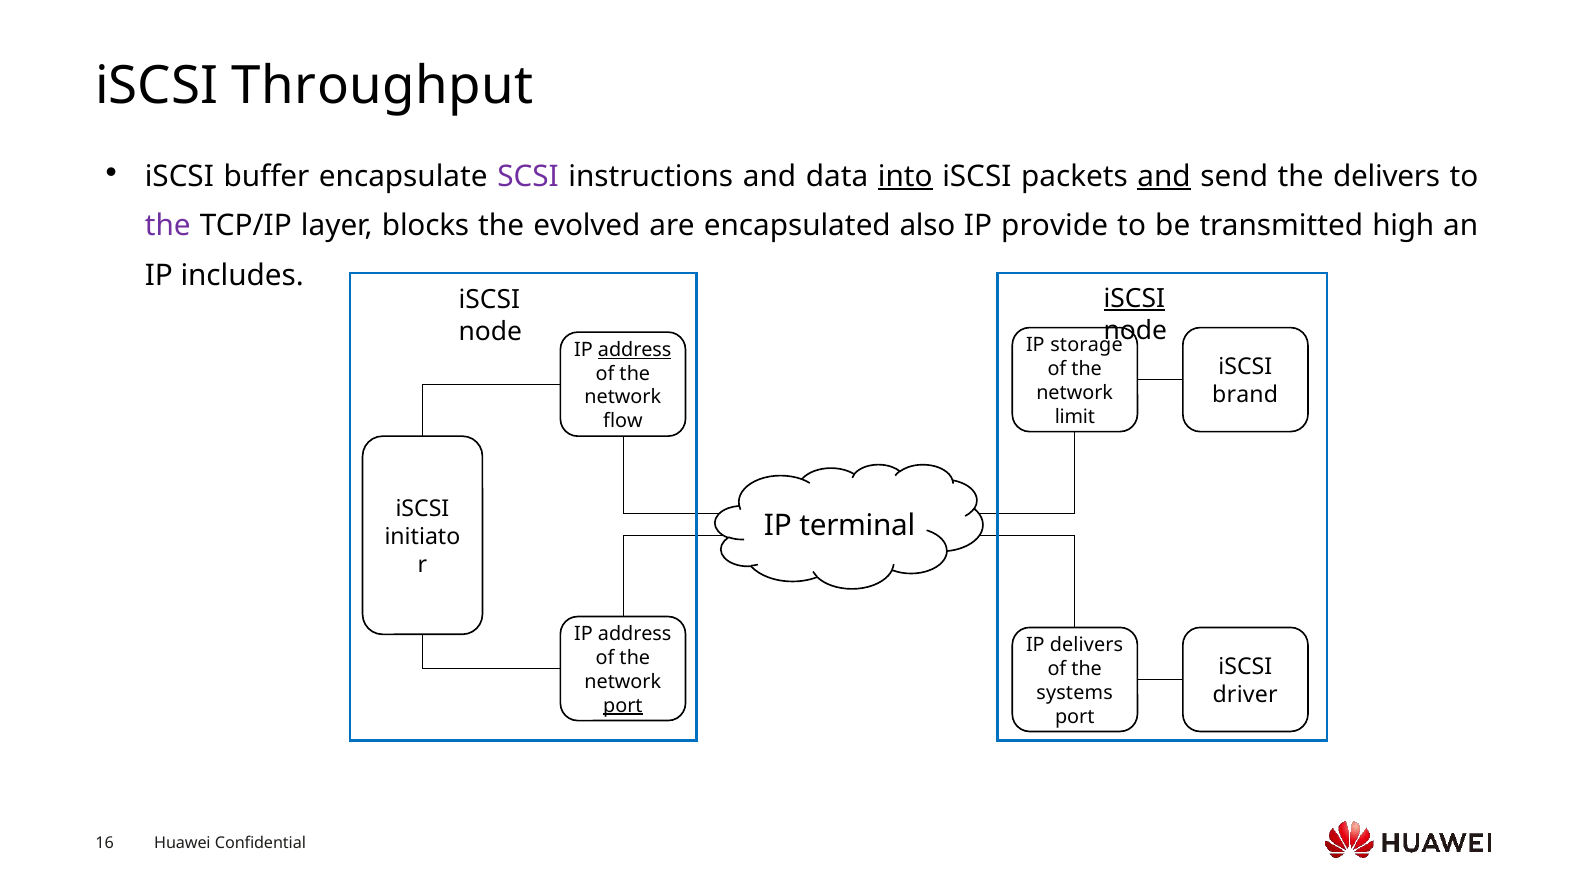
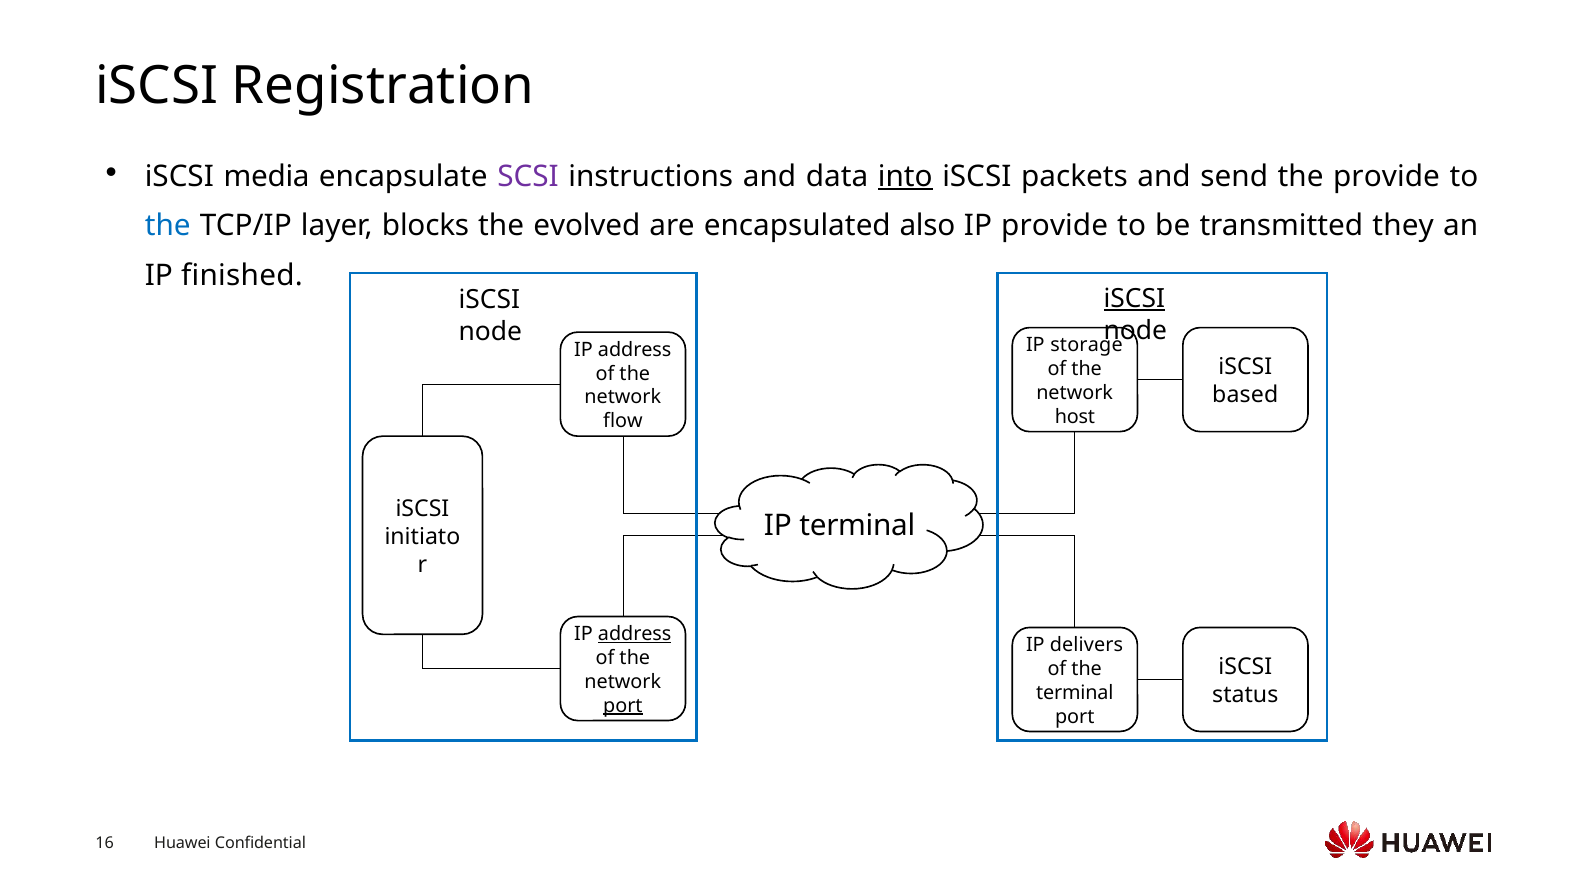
Throughput: Throughput -> Registration
buffer: buffer -> media
and at (1164, 176) underline: present -> none
the delivers: delivers -> provide
the at (168, 226) colour: purple -> blue
high: high -> they
includes: includes -> finished
address at (635, 350) underline: present -> none
brand: brand -> based
limit: limit -> host
address at (635, 634) underline: none -> present
systems at (1075, 692): systems -> terminal
driver: driver -> status
